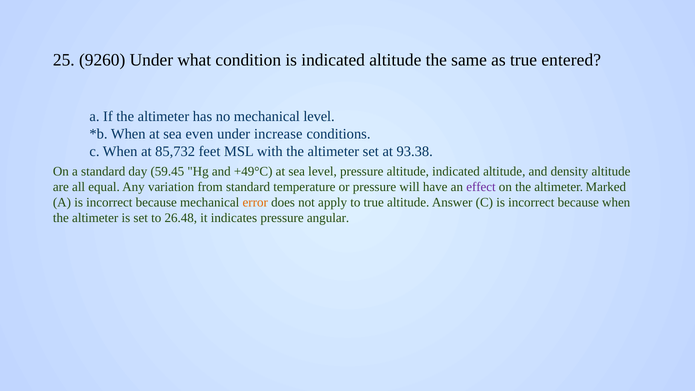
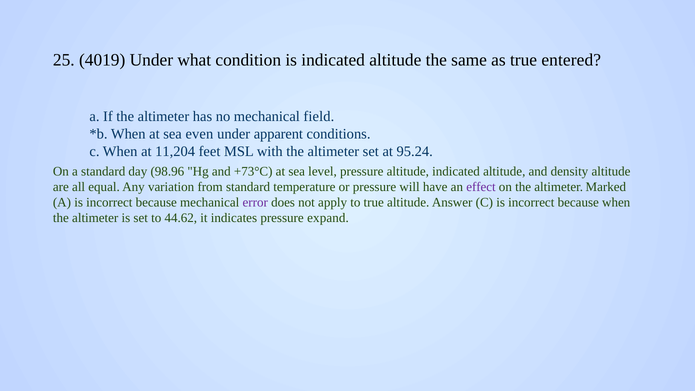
9260: 9260 -> 4019
mechanical level: level -> field
increase: increase -> apparent
85,732: 85,732 -> 11,204
93.38: 93.38 -> 95.24
59.45: 59.45 -> 98.96
+49°C: +49°C -> +73°C
error colour: orange -> purple
26.48: 26.48 -> 44.62
angular: angular -> expand
